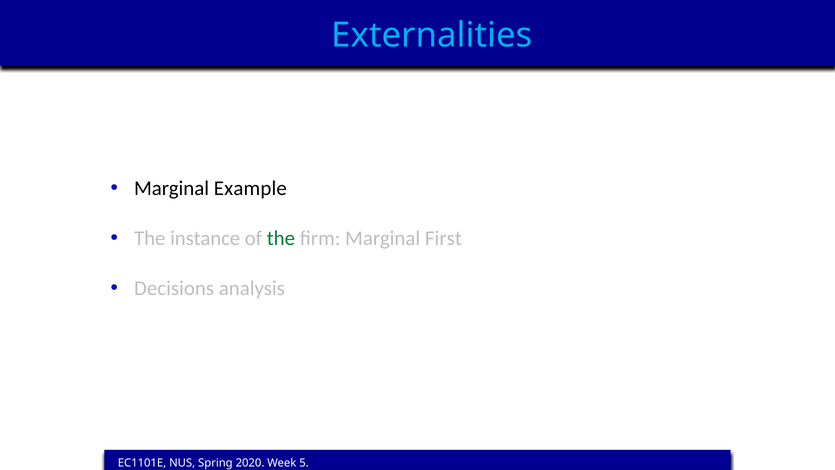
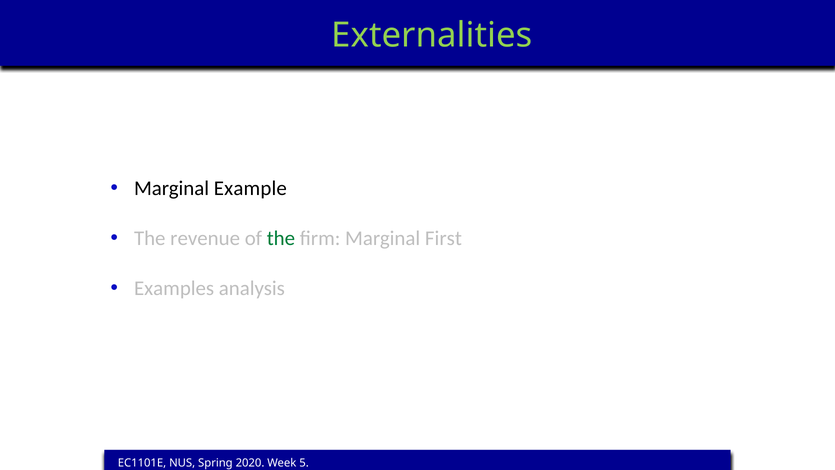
Externalities colour: light blue -> light green
instance: instance -> revenue
Decisions: Decisions -> Examples
